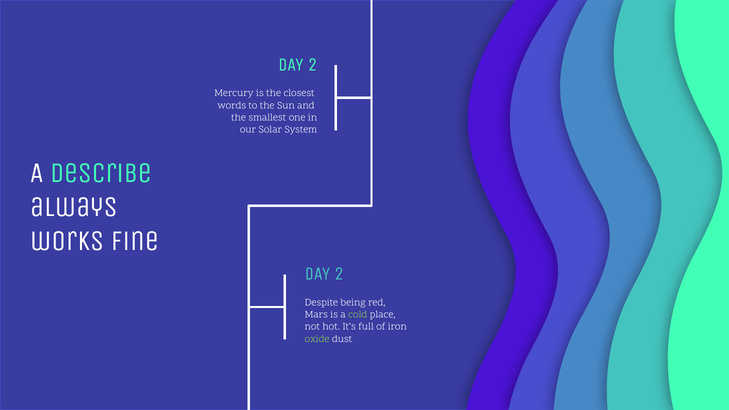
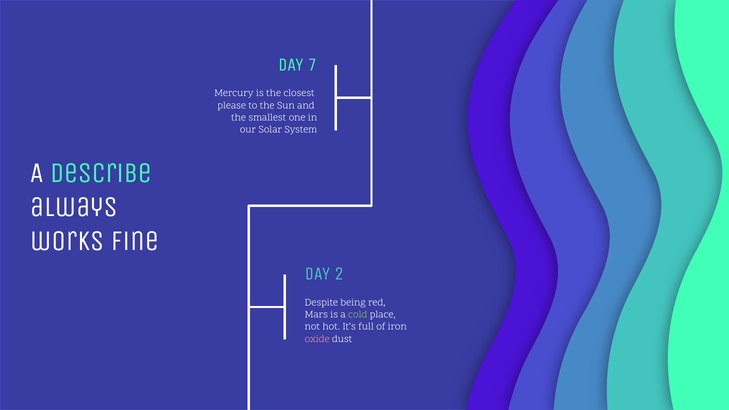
2 at (312, 65): 2 -> 7
words: words -> please
oxide colour: light green -> pink
